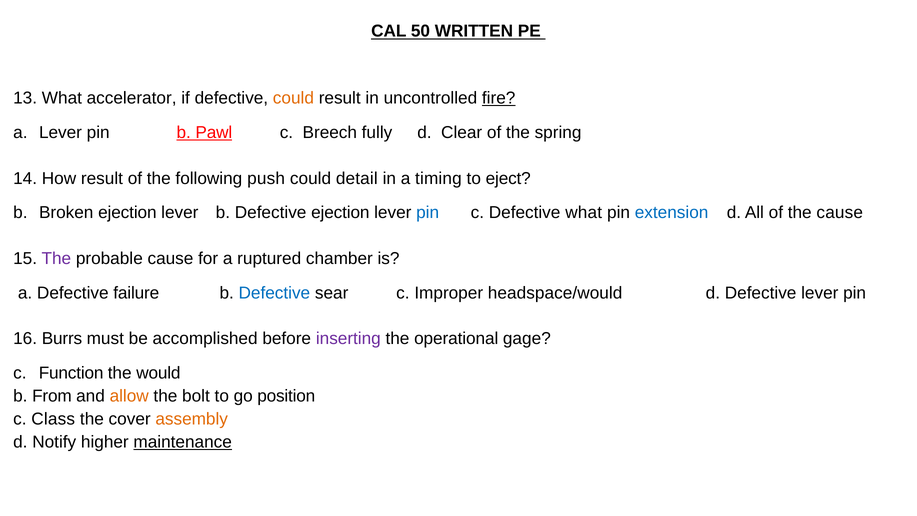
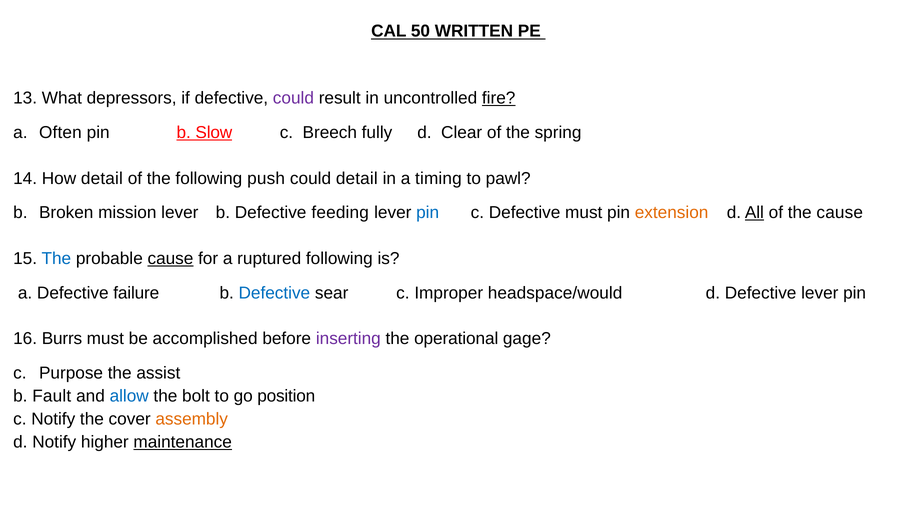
accelerator: accelerator -> depressors
could at (293, 98) colour: orange -> purple
a Lever: Lever -> Often
Pawl: Pawl -> Slow
How result: result -> detail
eject: eject -> pawl
Broken ejection: ejection -> mission
Defective ejection: ejection -> feeding
Defective what: what -> must
extension colour: blue -> orange
All underline: none -> present
The at (56, 258) colour: purple -> blue
cause at (170, 258) underline: none -> present
ruptured chamber: chamber -> following
Function: Function -> Purpose
would: would -> assist
From: From -> Fault
allow colour: orange -> blue
c Class: Class -> Notify
